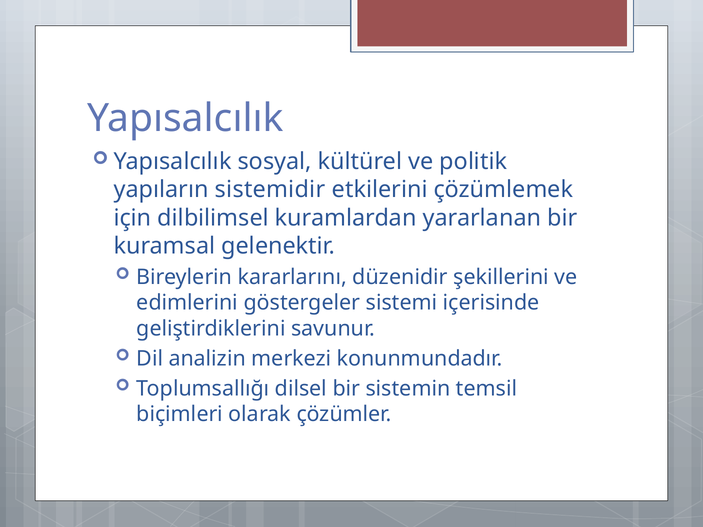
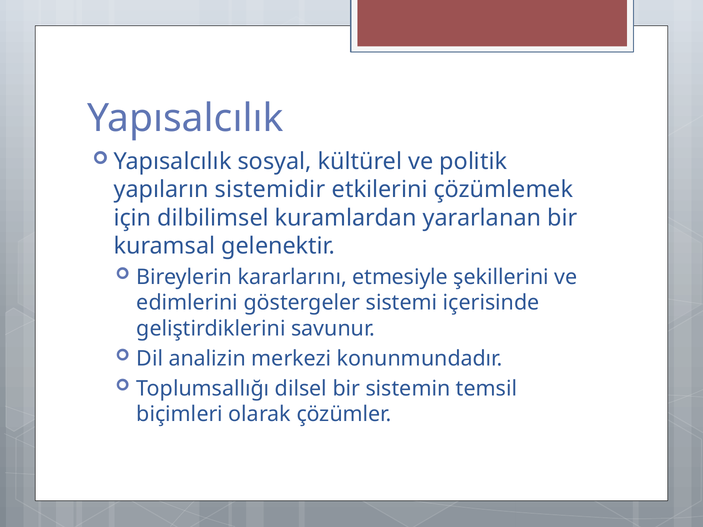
düzenidir: düzenidir -> etmesiyle
